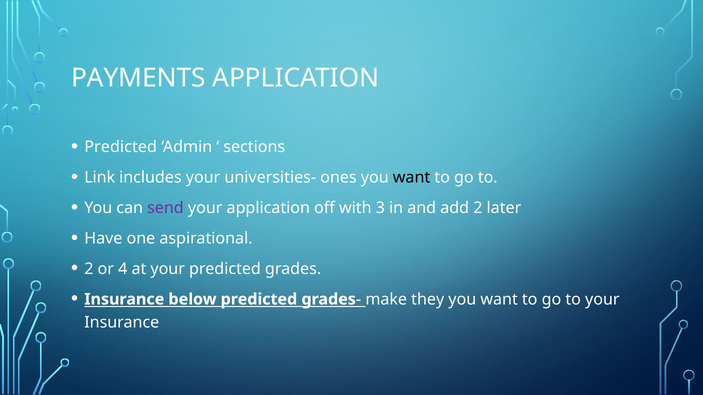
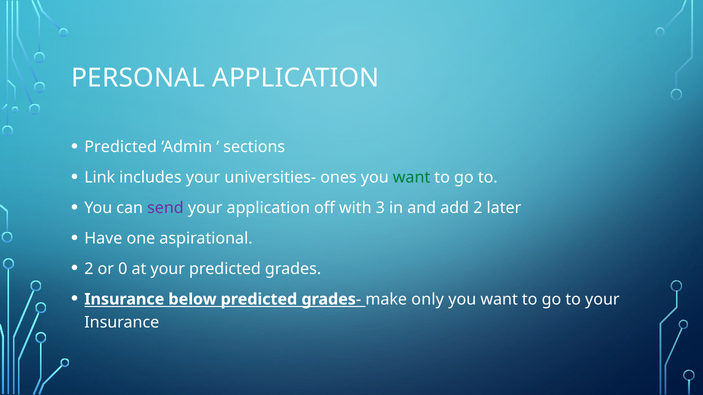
PAYMENTS: PAYMENTS -> PERSONAL
want at (412, 178) colour: black -> green
4: 4 -> 0
they: they -> only
